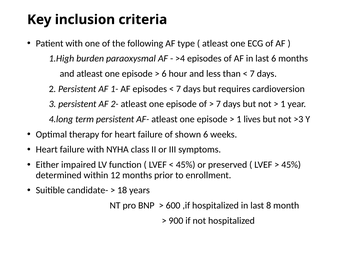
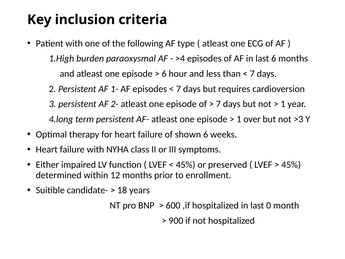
lives: lives -> over
8: 8 -> 0
